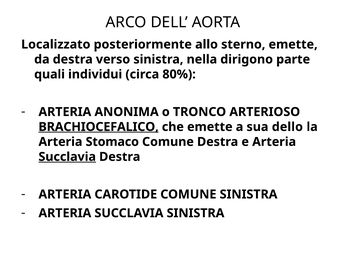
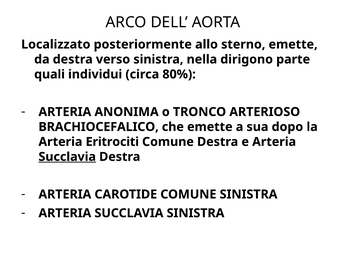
BRACHIOCEFALICO underline: present -> none
dello: dello -> dopo
Stomaco: Stomaco -> Eritrociti
